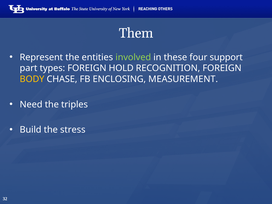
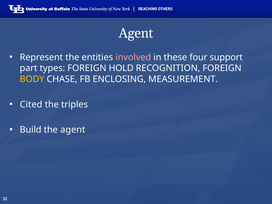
Them at (136, 33): Them -> Agent
involved colour: light green -> pink
Need: Need -> Cited
the stress: stress -> agent
